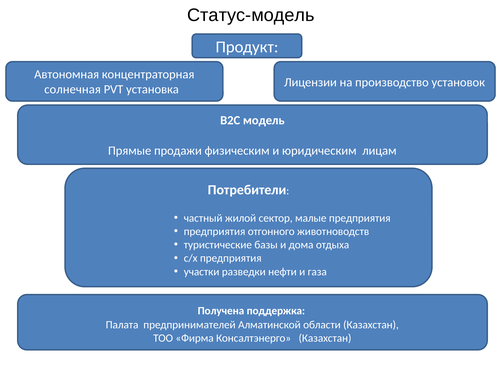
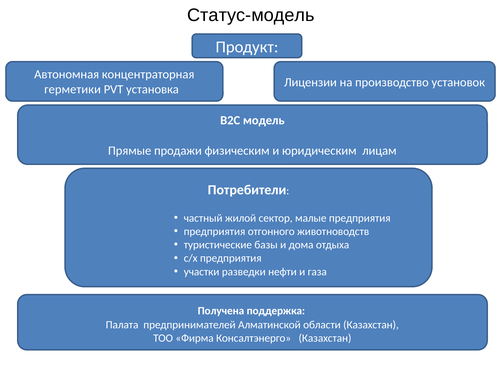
солнечная: солнечная -> герметики
